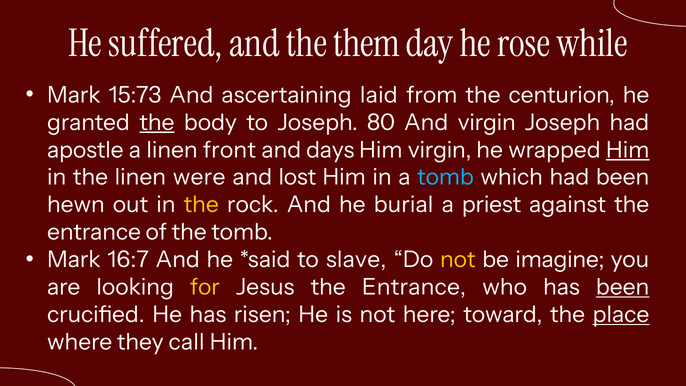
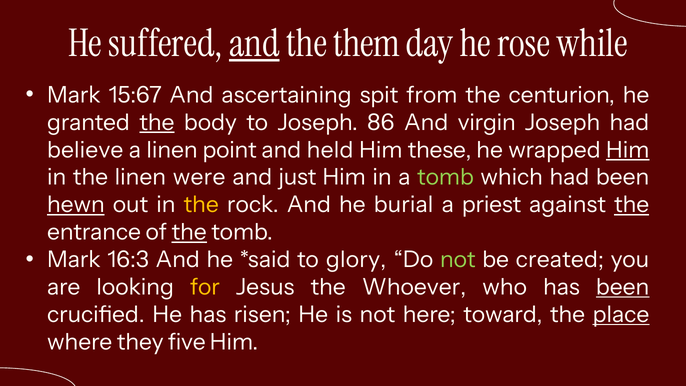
and at (254, 44) underline: none -> present
15:73: 15:73 -> 15:67
laid: laid -> spit
80: 80 -> 86
apostle: apostle -> believe
front: front -> point
days: days -> held
Him virgin: virgin -> these
lost: lost -> just
tomb at (445, 177) colour: light blue -> light green
hewn underline: none -> present
the at (632, 205) underline: none -> present
the at (189, 232) underline: none -> present
16:7: 16:7 -> 16:3
slave: slave -> glory
not at (458, 260) colour: yellow -> light green
imagine: imagine -> created
Jesus the Entrance: Entrance -> Whoever
call: call -> five
